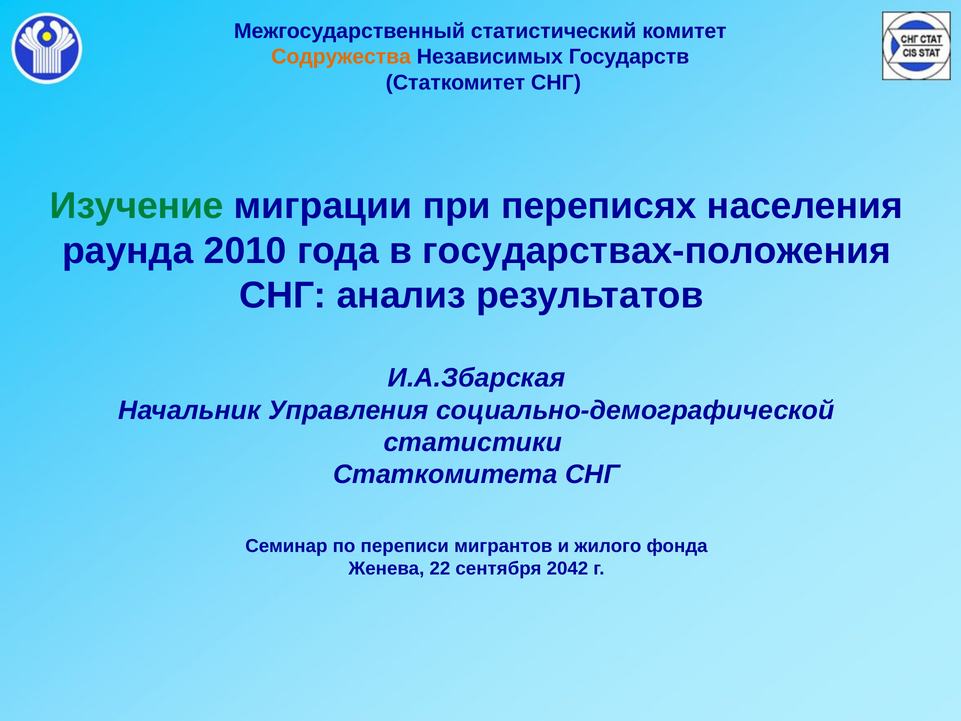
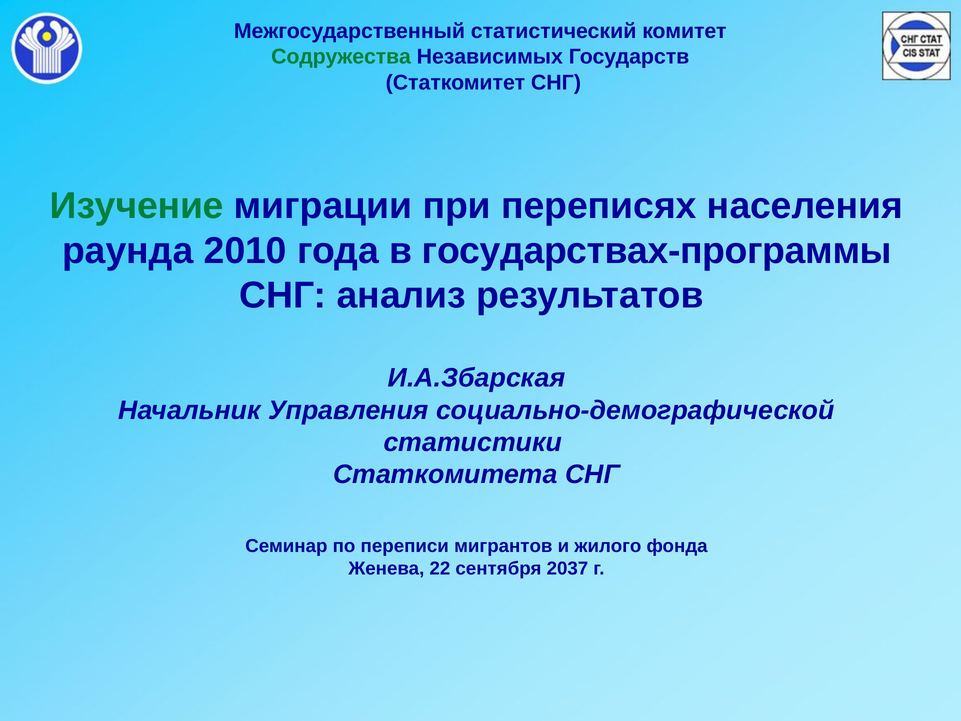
Содружества colour: orange -> green
государствах-положения: государствах-положения -> государствах-программы
2042: 2042 -> 2037
